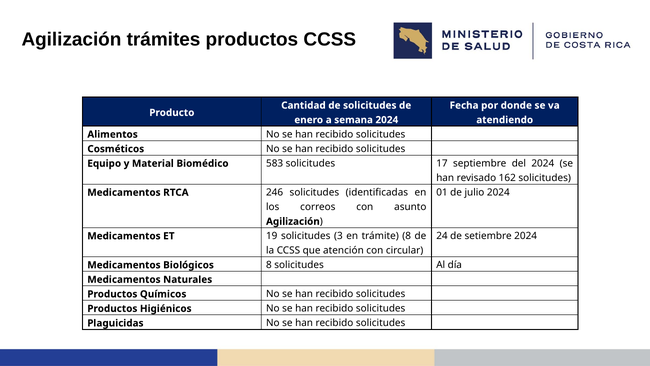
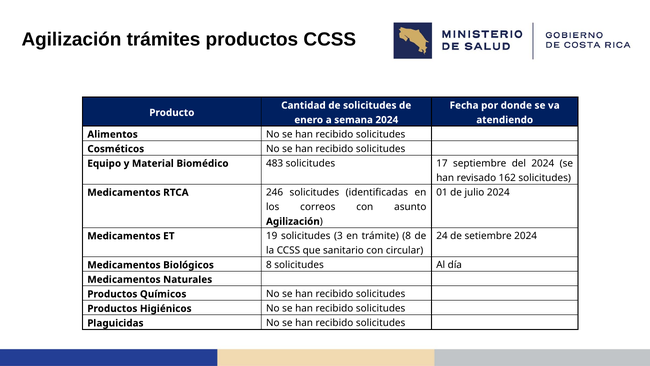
583: 583 -> 483
atención: atención -> sanitario
